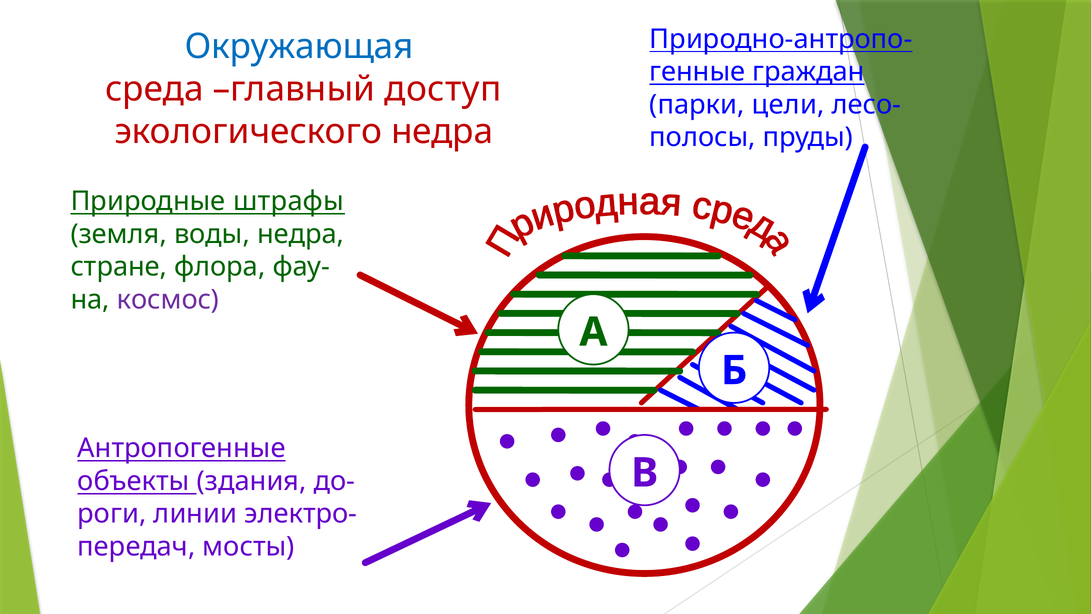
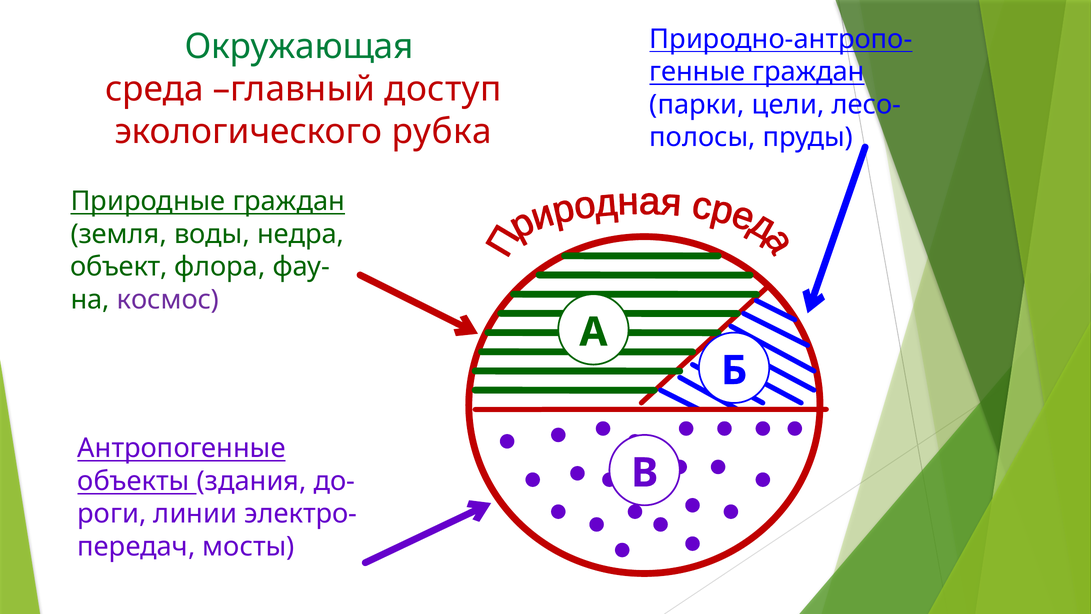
Окружающая colour: blue -> green
экологического недра: недра -> рубка
Природные штрафы: штрафы -> граждан
стране: стране -> объект
